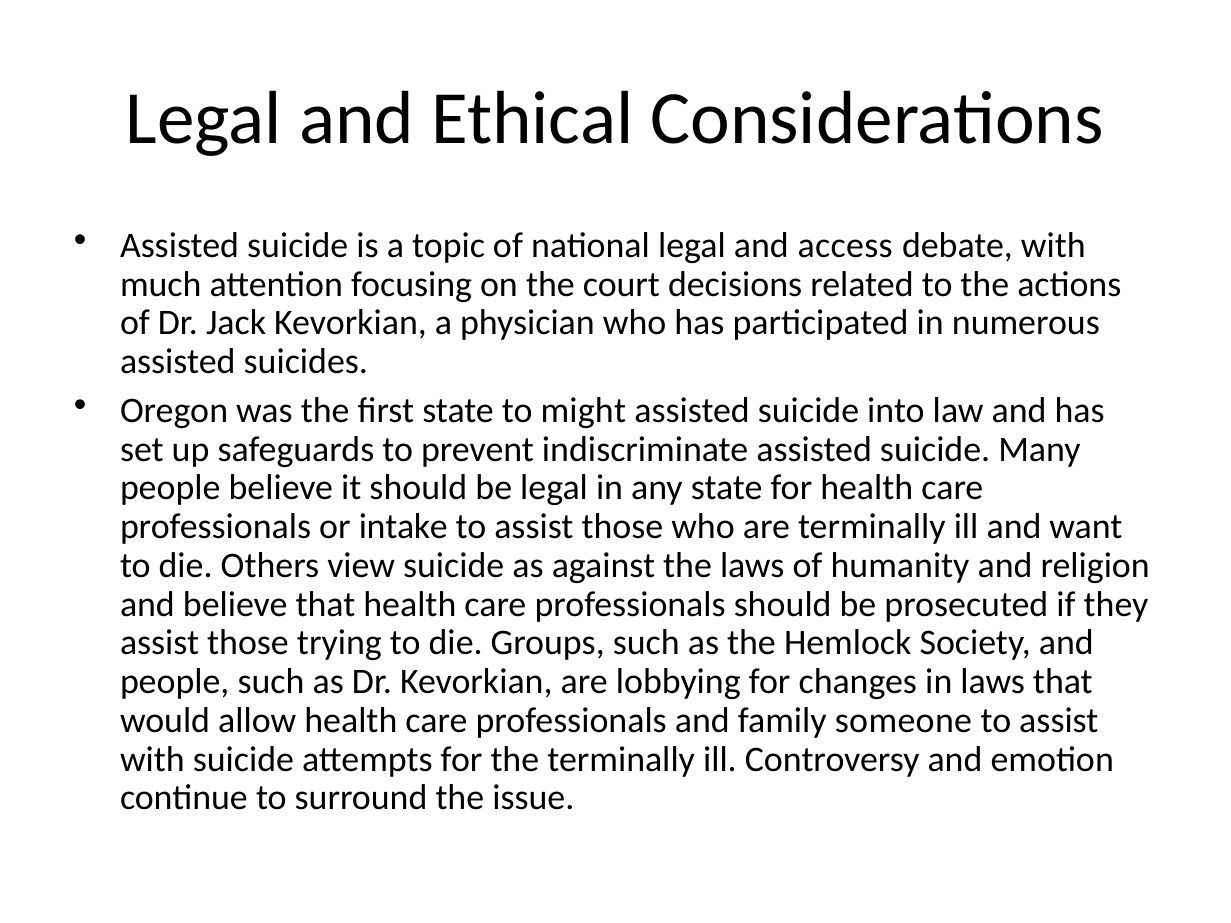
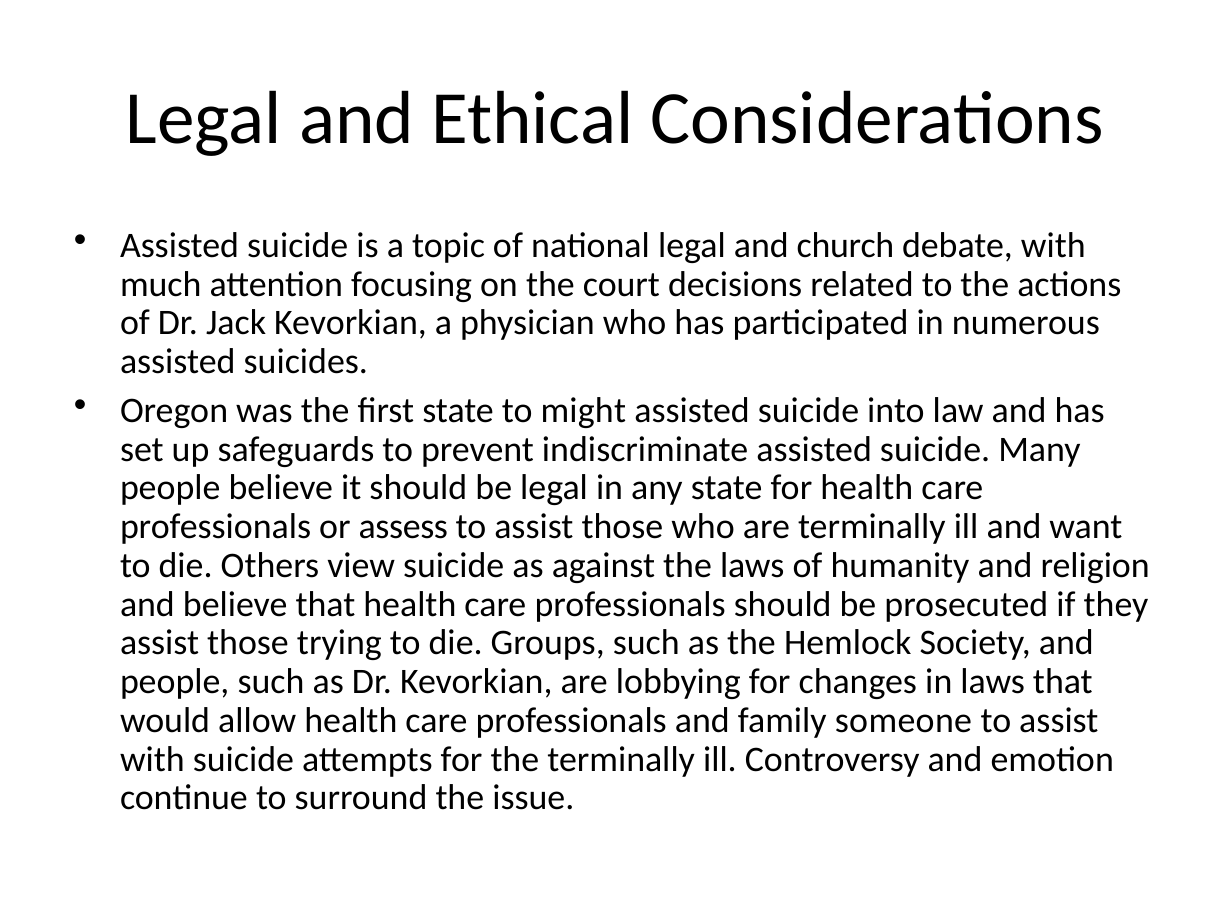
access: access -> church
intake: intake -> assess
